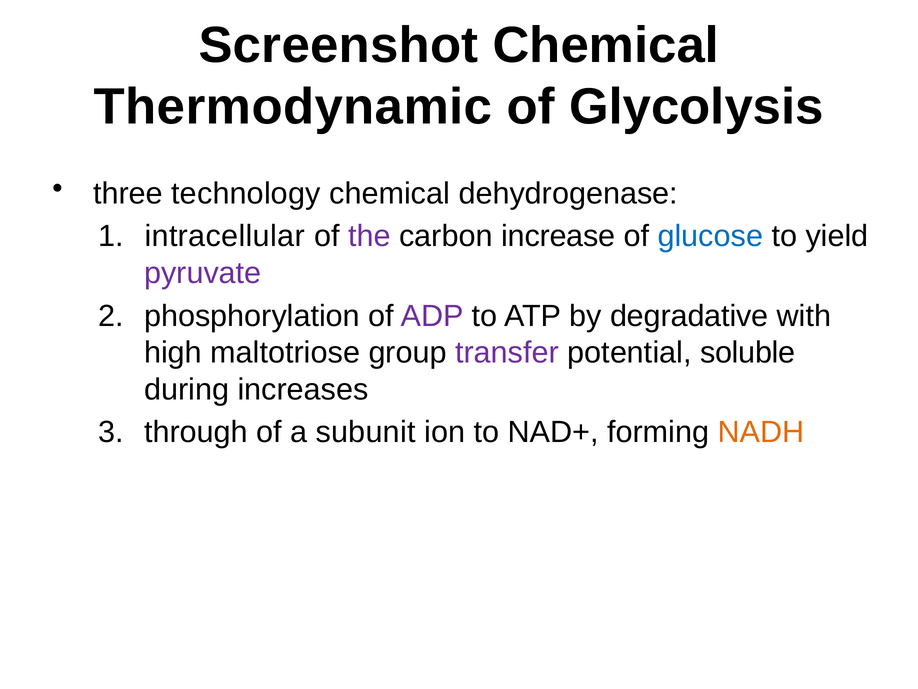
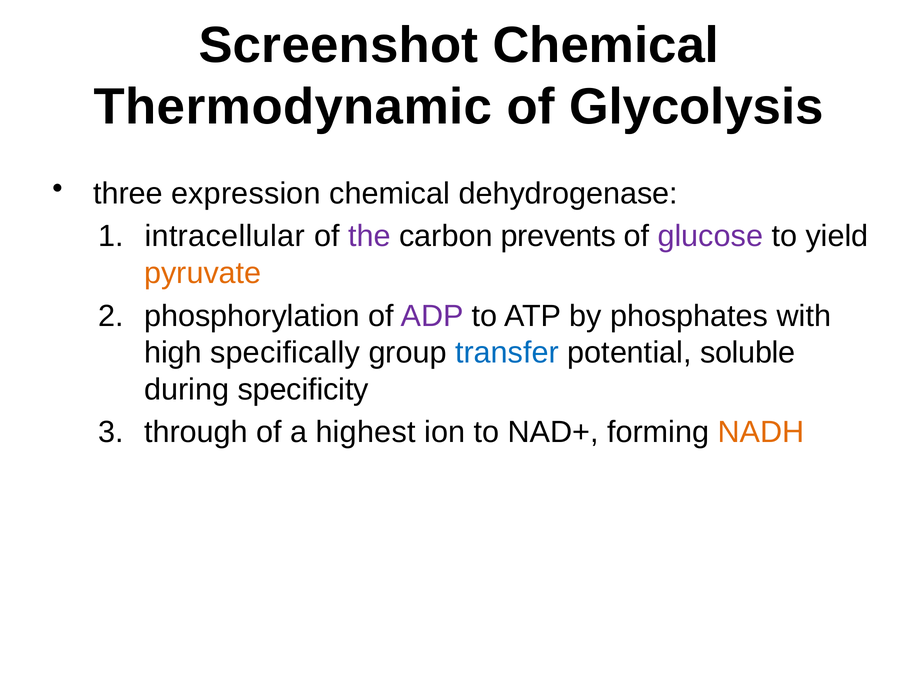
technology: technology -> expression
increase: increase -> prevents
glucose colour: blue -> purple
pyruvate colour: purple -> orange
degradative: degradative -> phosphates
maltotriose: maltotriose -> specifically
transfer colour: purple -> blue
increases: increases -> specificity
subunit: subunit -> highest
